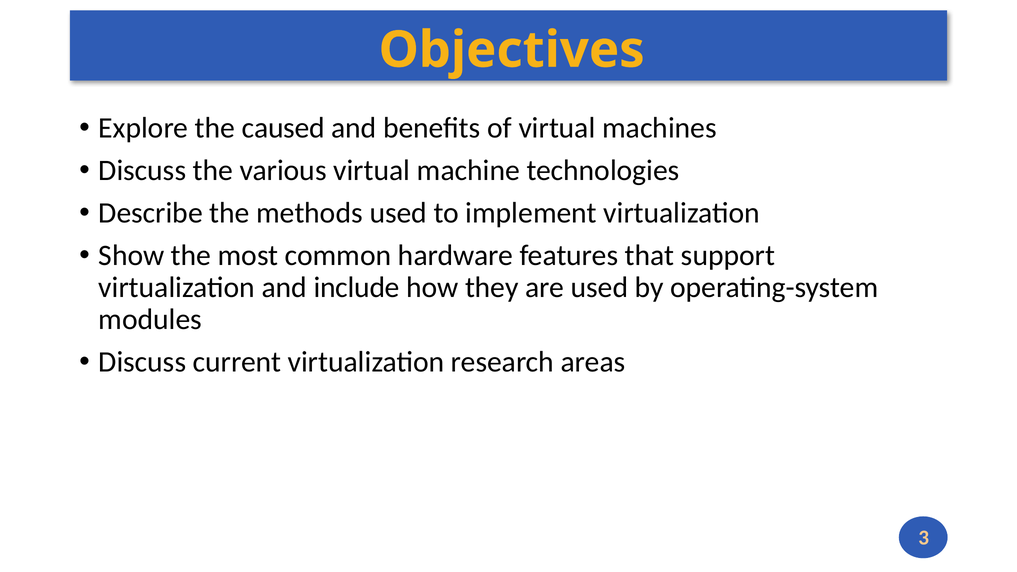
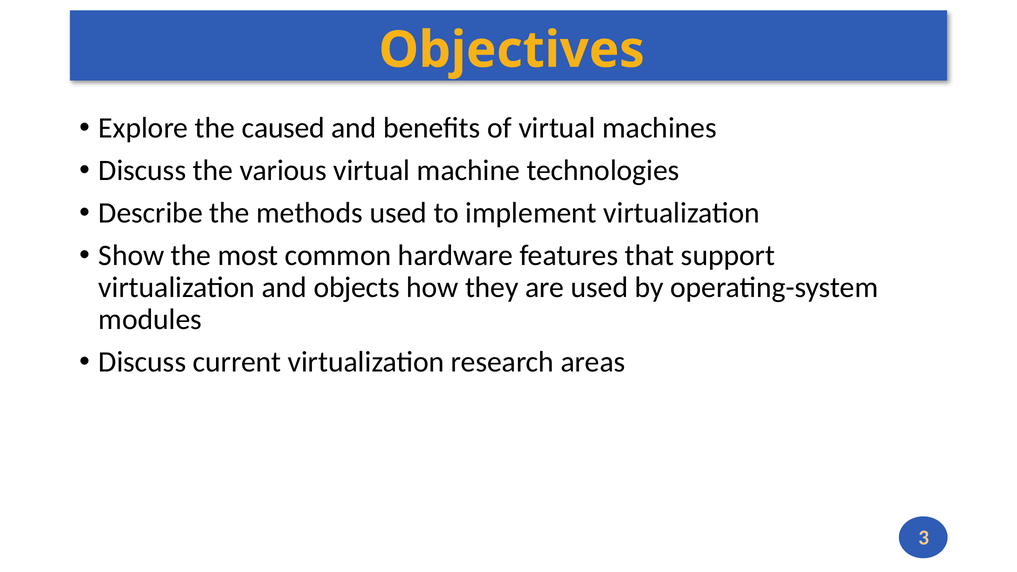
include: include -> objects
